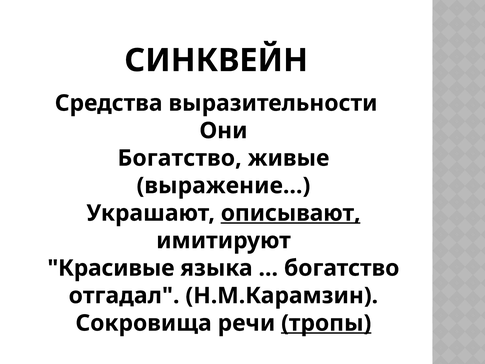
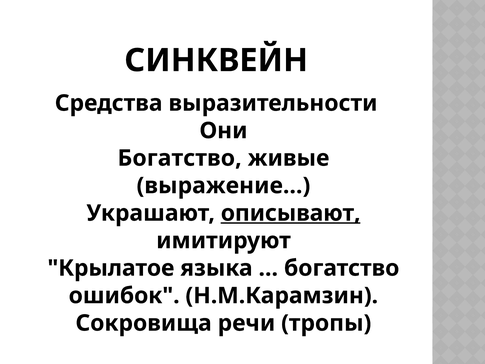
Красивые: Красивые -> Крылатое
отгадал: отгадал -> ошибок
тропы underline: present -> none
